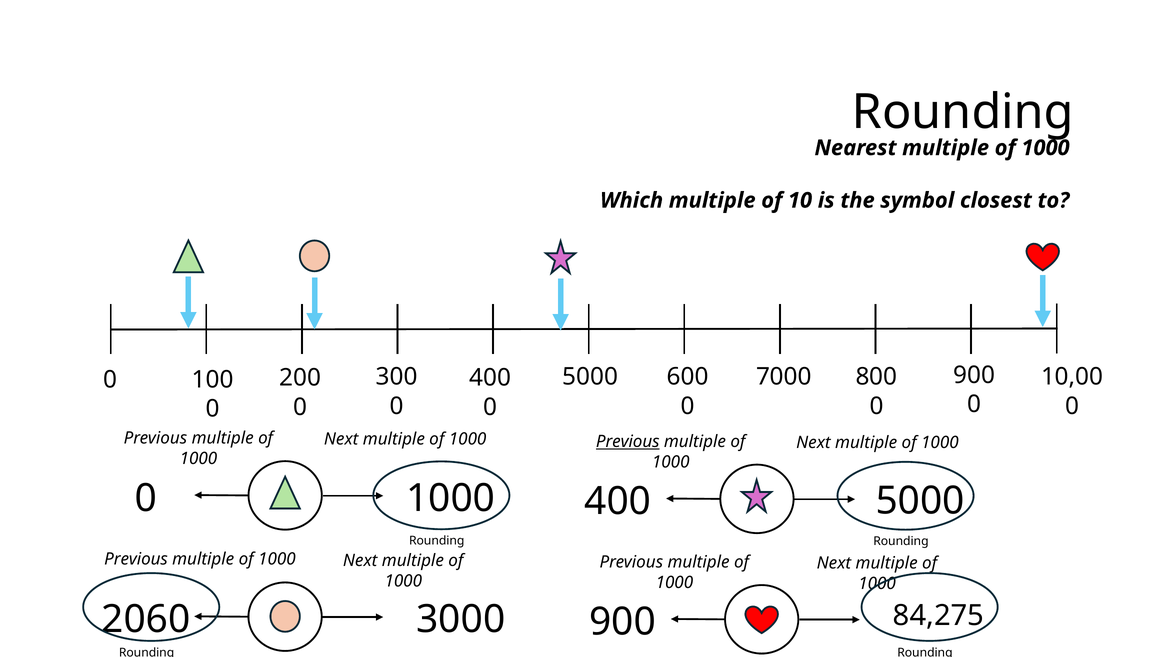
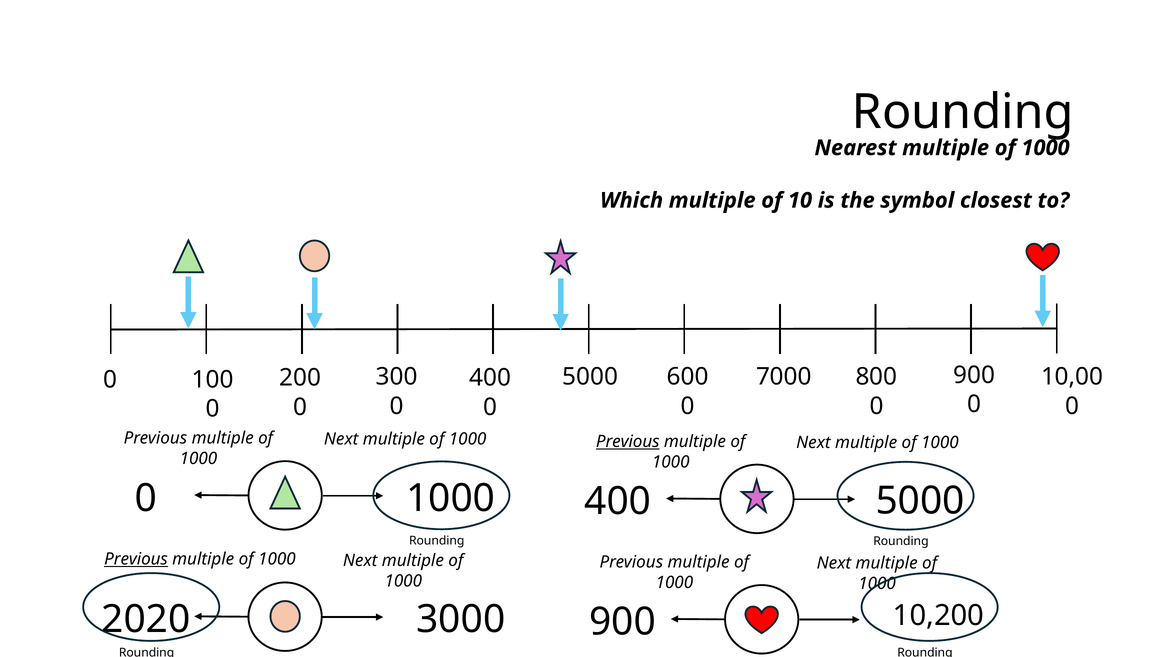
Previous at (136, 559) underline: none -> present
2060: 2060 -> 2020
84,275: 84,275 -> 10,200
